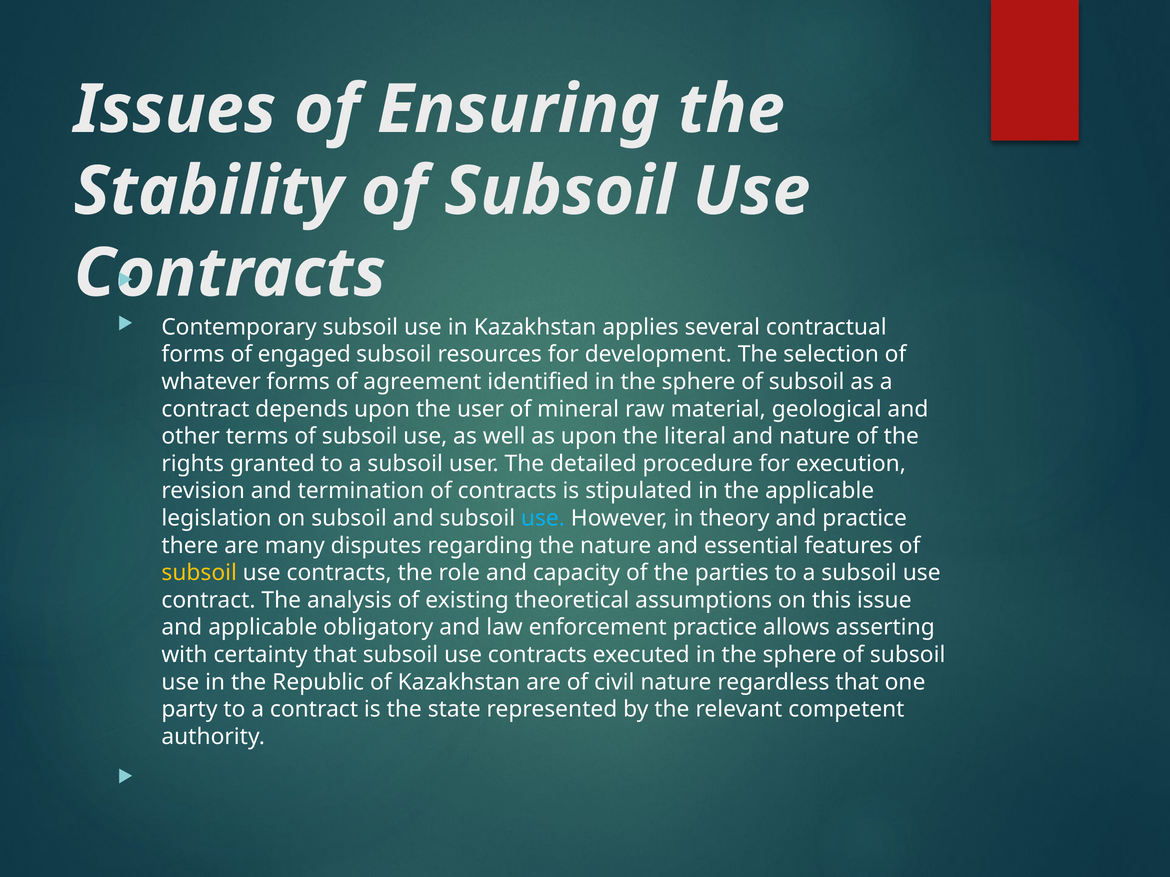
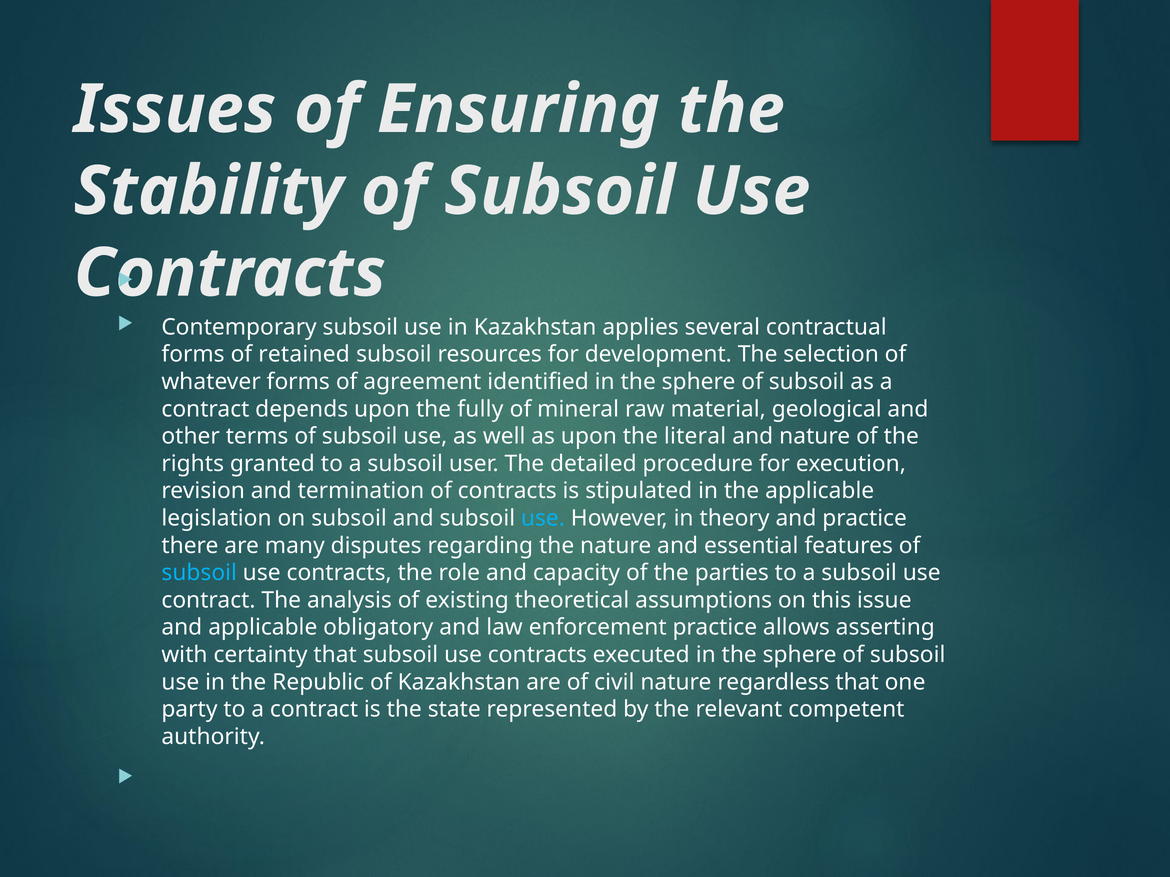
engaged: engaged -> retained
the user: user -> fully
subsoil at (199, 573) colour: yellow -> light blue
